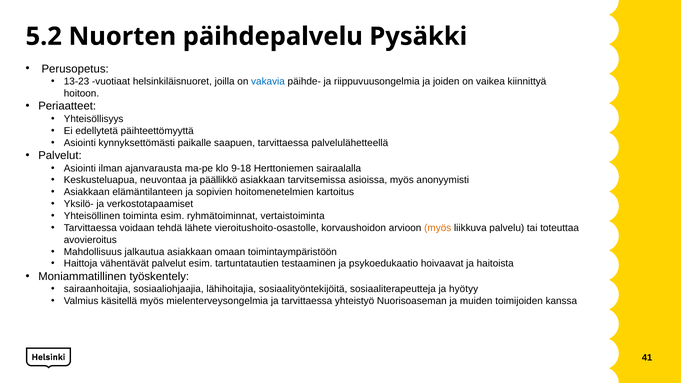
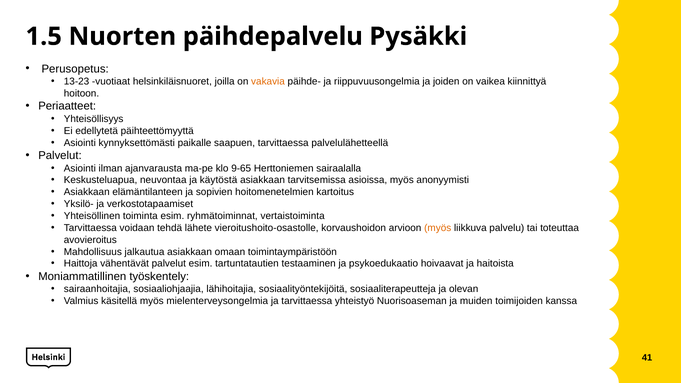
5.2: 5.2 -> 1.5
vakavia colour: blue -> orange
9-18: 9-18 -> 9-65
päällikkö: päällikkö -> käytöstä
hyötyy: hyötyy -> olevan
